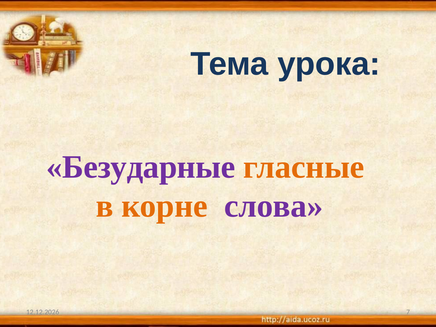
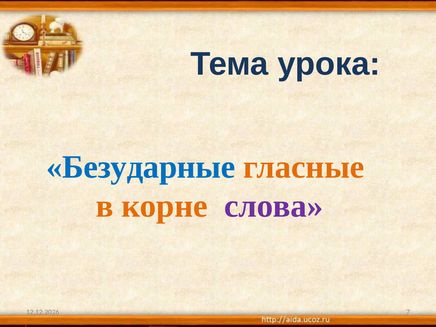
Безударные colour: purple -> blue
